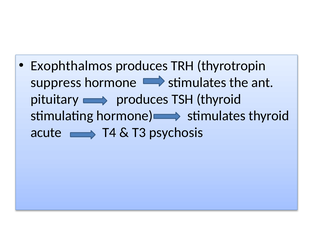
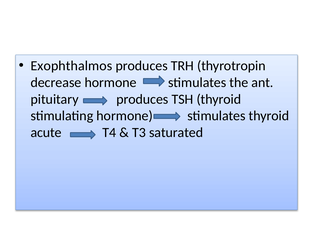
suppress: suppress -> decrease
psychosis: psychosis -> saturated
